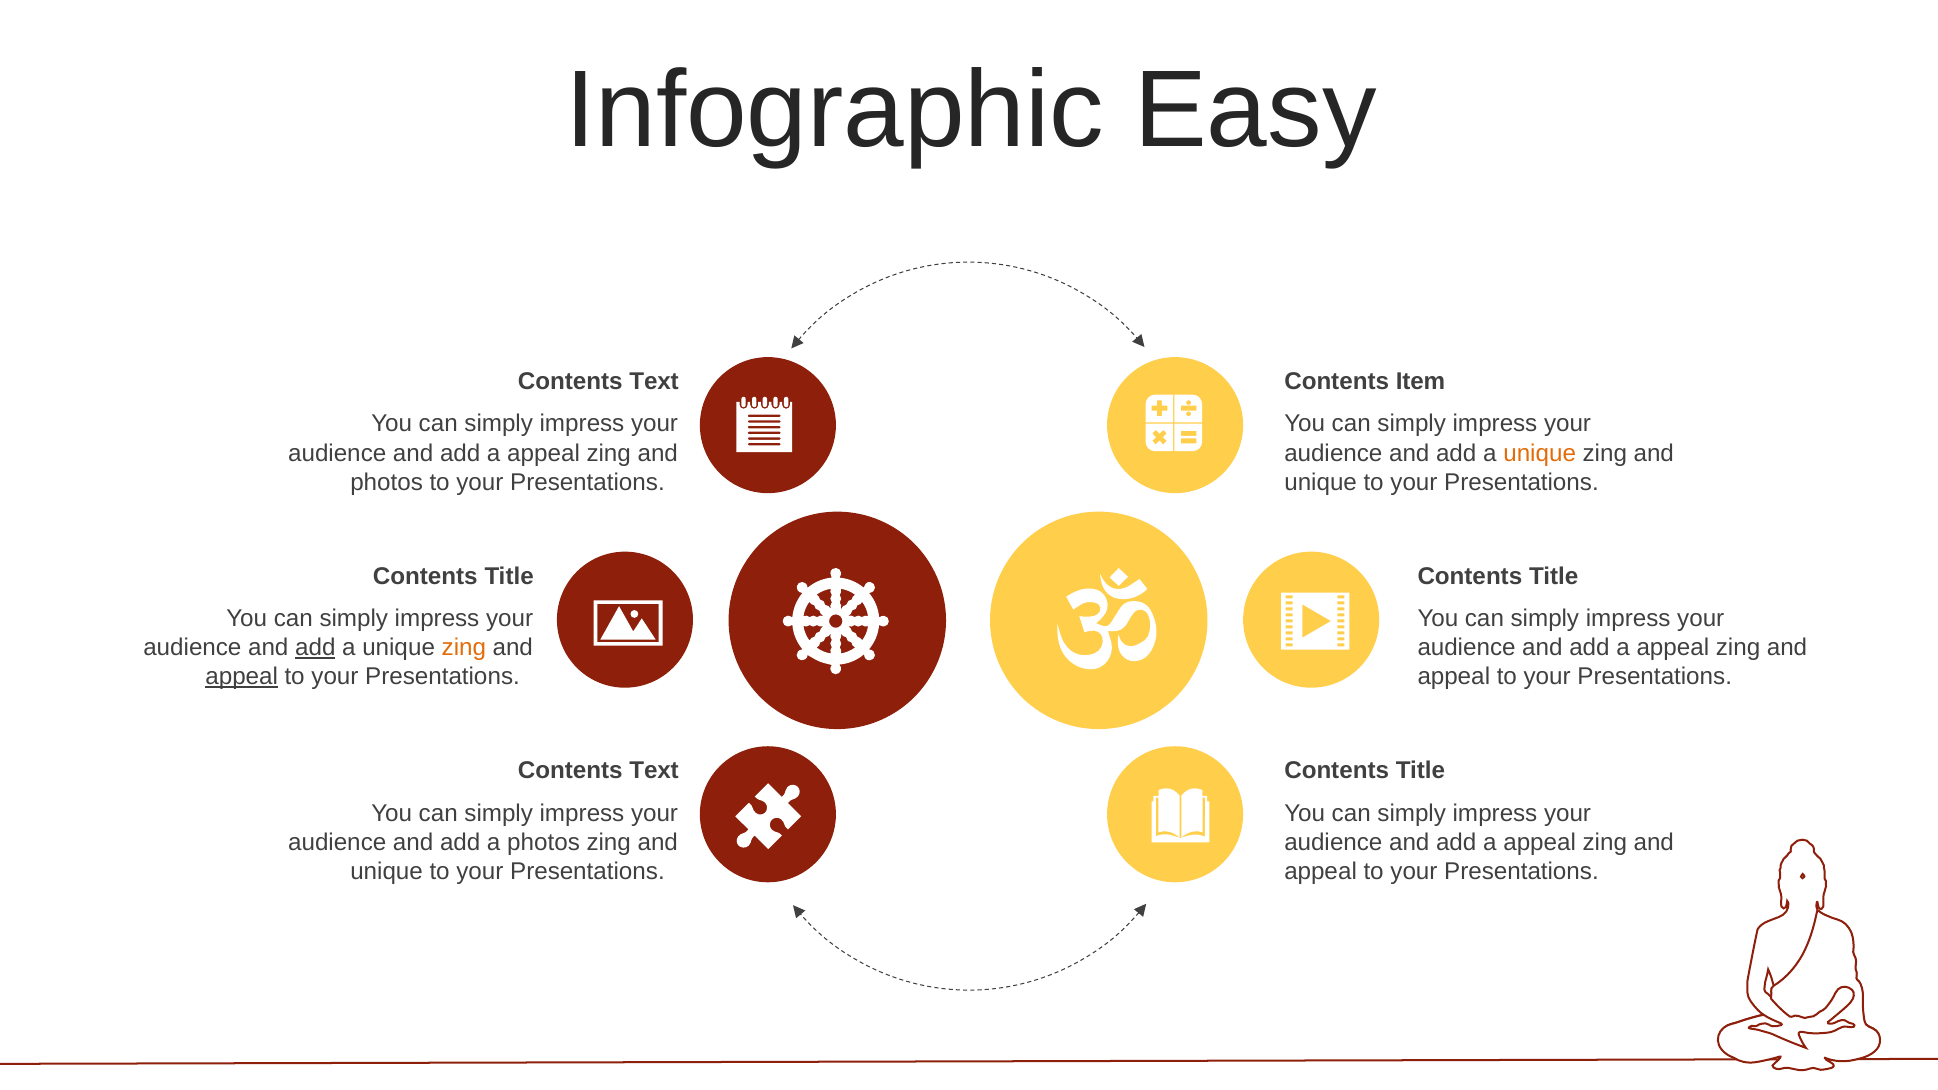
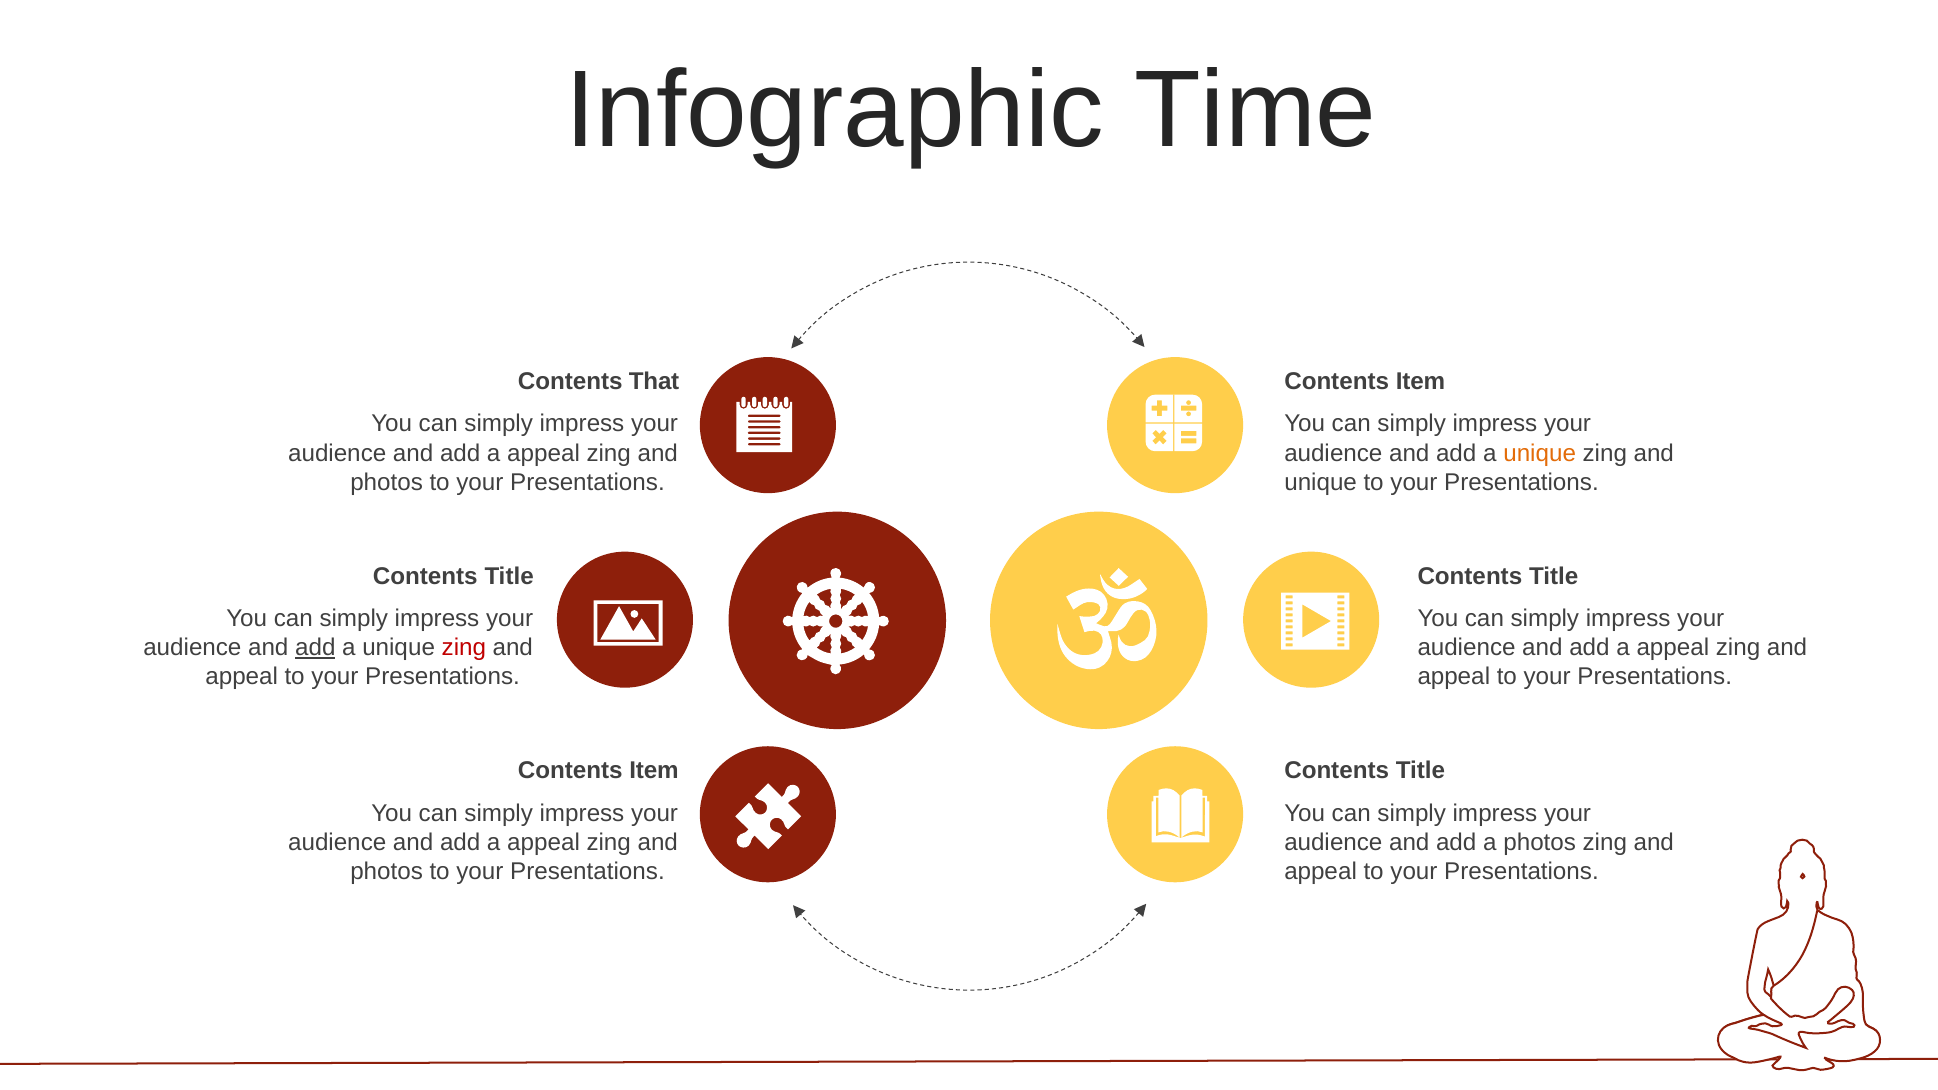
Easy: Easy -> Time
Text at (654, 382): Text -> That
zing at (464, 648) colour: orange -> red
appeal at (242, 677) underline: present -> none
Text at (654, 771): Text -> Item
photos at (544, 842): photos -> appeal
appeal at (1540, 842): appeal -> photos
unique at (387, 871): unique -> photos
